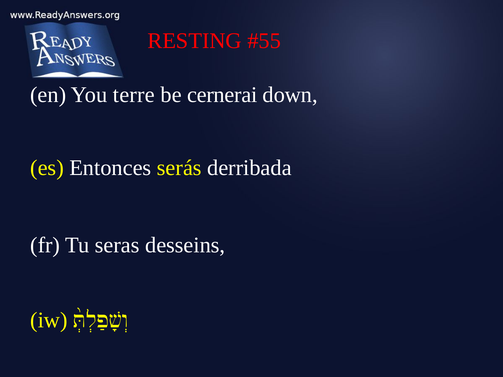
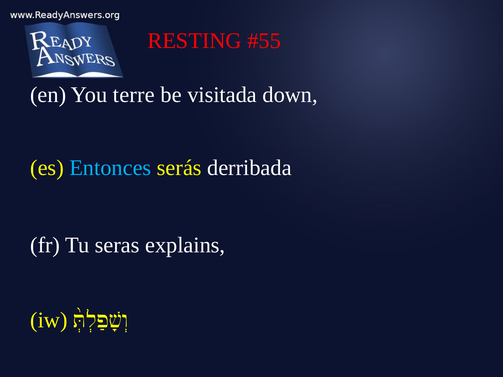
cernerai: cernerai -> visitada
Entonces colour: white -> light blue
desseins: desseins -> explains
